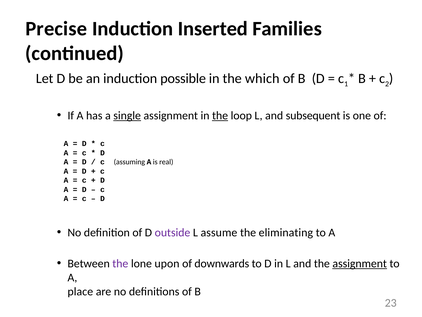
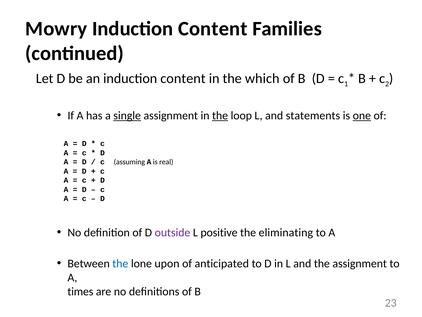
Precise: Precise -> Mowry
Inserted at (213, 29): Inserted -> Content
an induction possible: possible -> content
subsequent: subsequent -> statements
one underline: none -> present
assume: assume -> positive
the at (120, 263) colour: purple -> blue
downwards: downwards -> anticipated
assignment at (360, 263) underline: present -> none
place: place -> times
